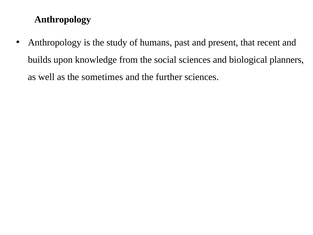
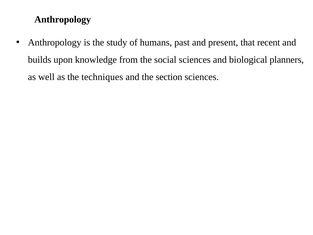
sometimes: sometimes -> techniques
further: further -> section
